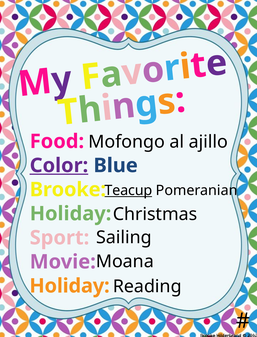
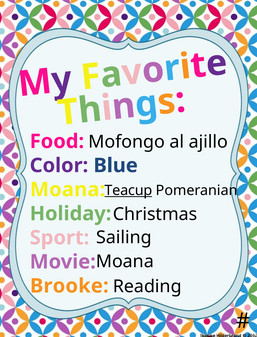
Color underline: present -> none
Brooke at (68, 190): Brooke -> Moana
Holiday at (70, 286): Holiday -> Brooke
